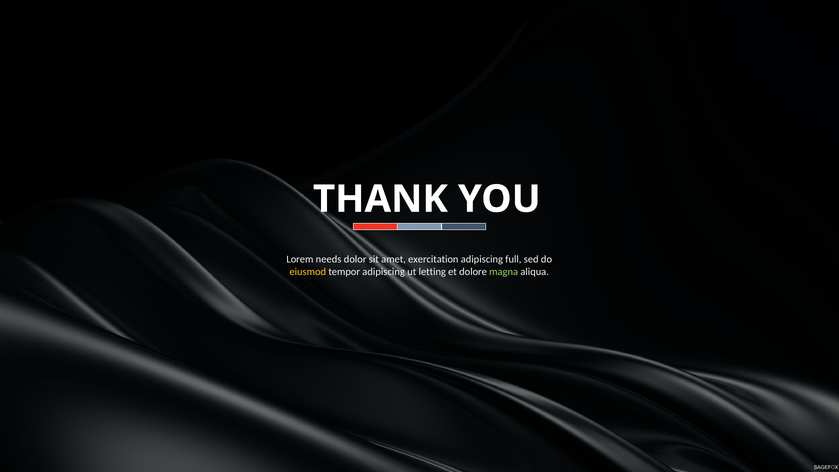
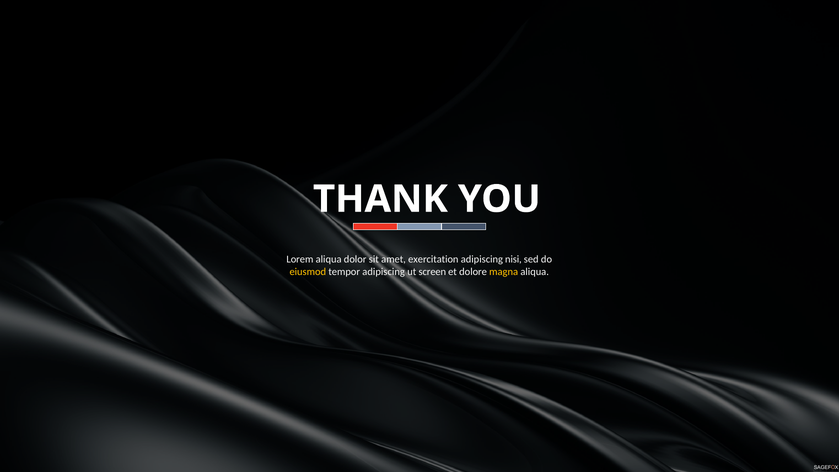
Lorem needs: needs -> aliqua
full: full -> nisi
letting: letting -> screen
magna colour: light green -> yellow
